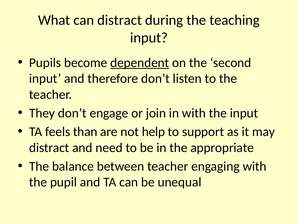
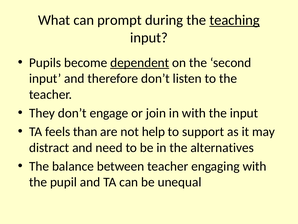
can distract: distract -> prompt
teaching underline: none -> present
appropriate: appropriate -> alternatives
